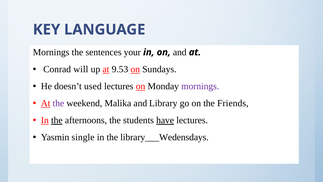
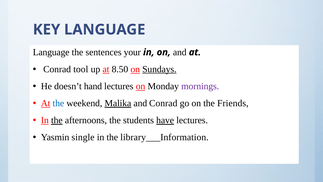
Mornings at (51, 52): Mornings -> Language
will: will -> tool
9.53: 9.53 -> 8.50
Sundays underline: none -> present
used: used -> hand
the at (58, 103) colour: purple -> blue
Malika underline: none -> present
and Library: Library -> Conrad
library___Wedensdays: library___Wedensdays -> library___Information
